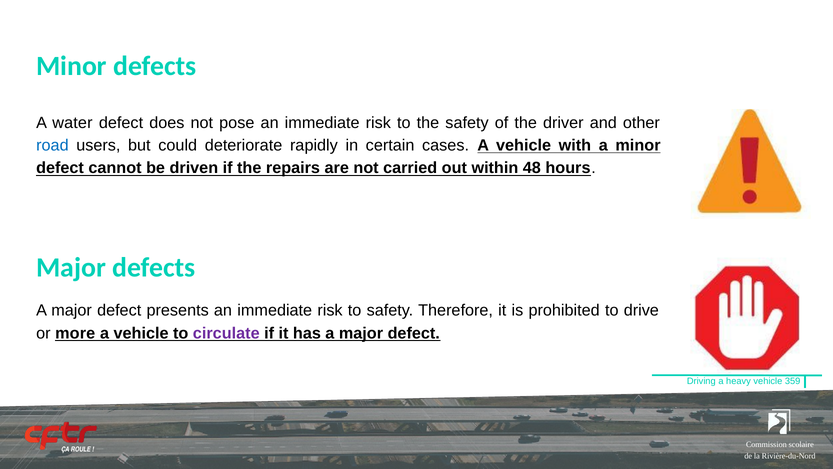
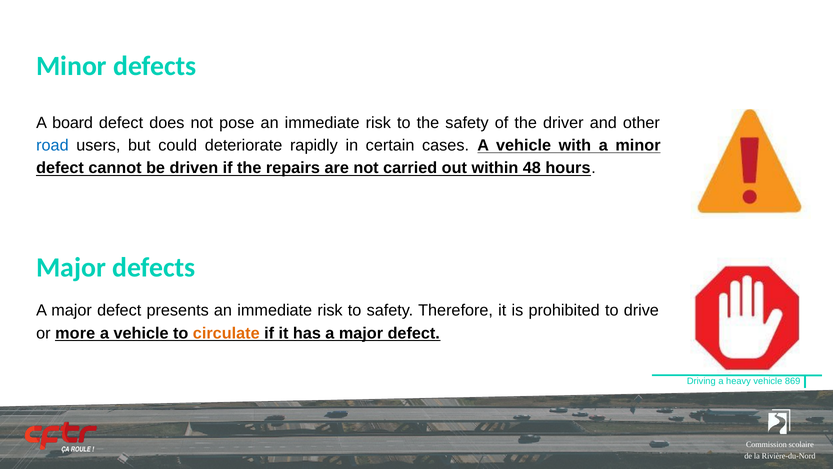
water: water -> board
circulate colour: purple -> orange
359: 359 -> 869
